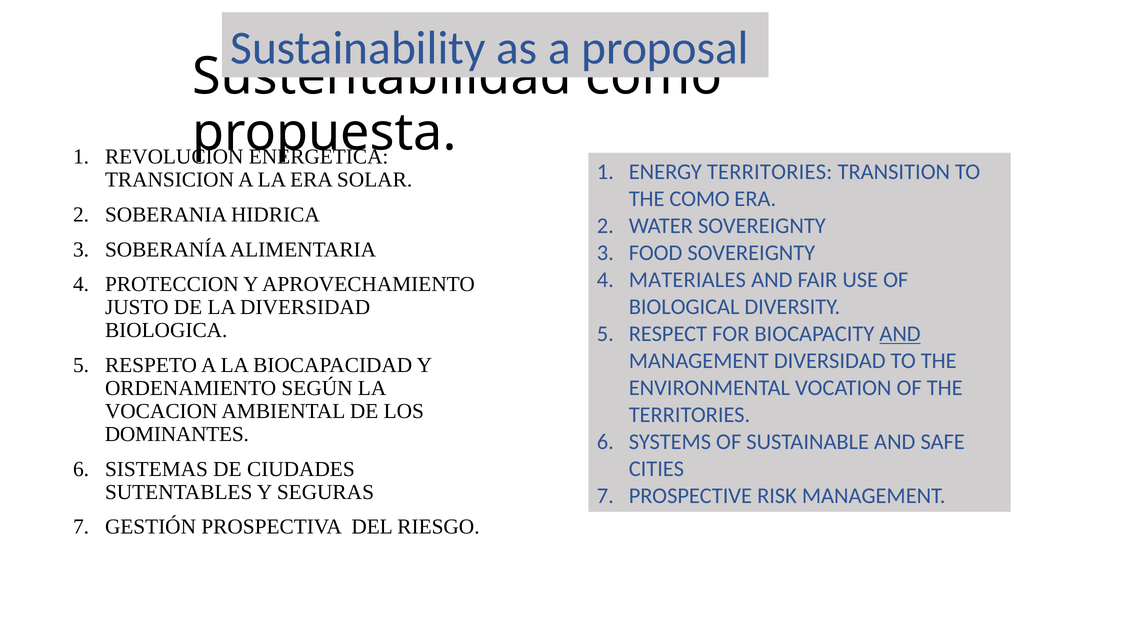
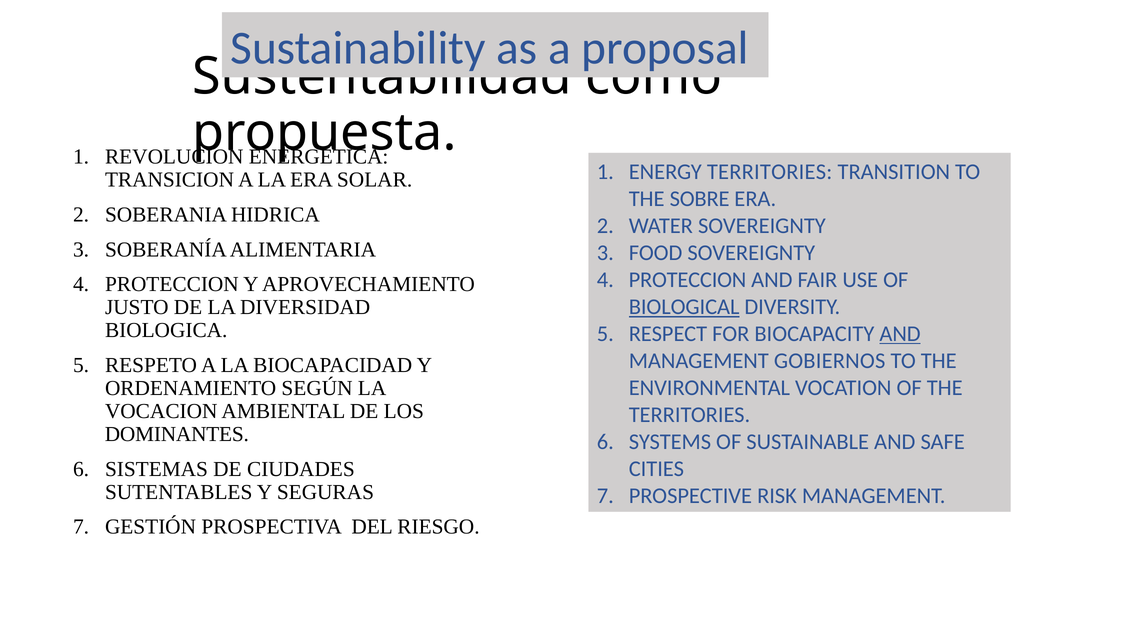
THE COMO: COMO -> SOBRE
MATERIALES at (687, 280): MATERIALES -> PROTECCION
BIOLOGICAL underline: none -> present
MANAGEMENT DIVERSIDAD: DIVERSIDAD -> GOBIERNOS
